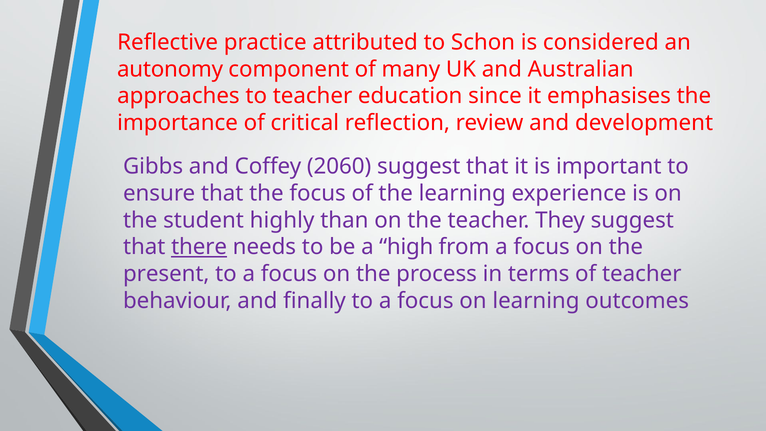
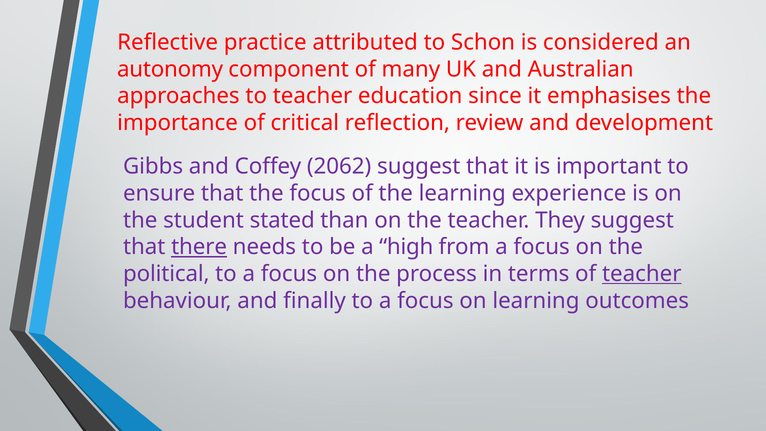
2060: 2060 -> 2062
highly: highly -> stated
present: present -> political
teacher at (642, 274) underline: none -> present
